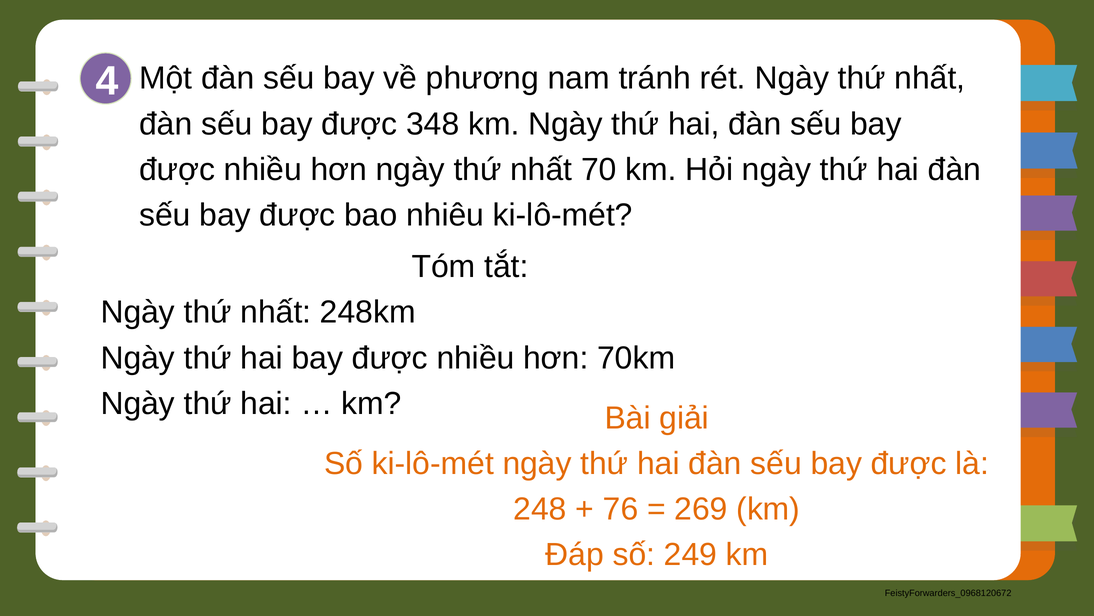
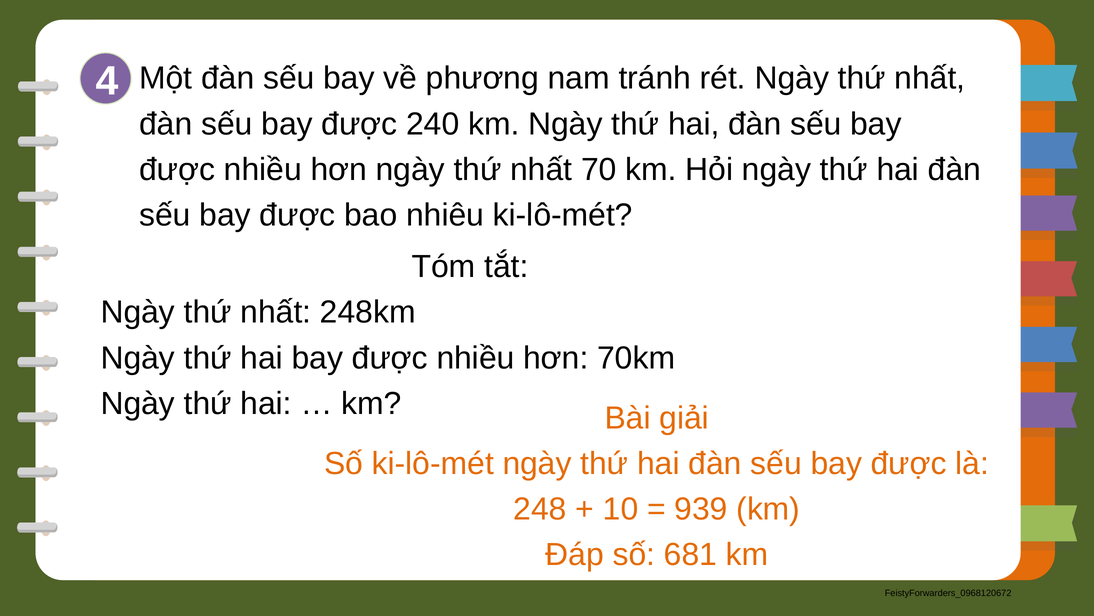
348: 348 -> 240
76: 76 -> 10
269: 269 -> 939
249: 249 -> 681
